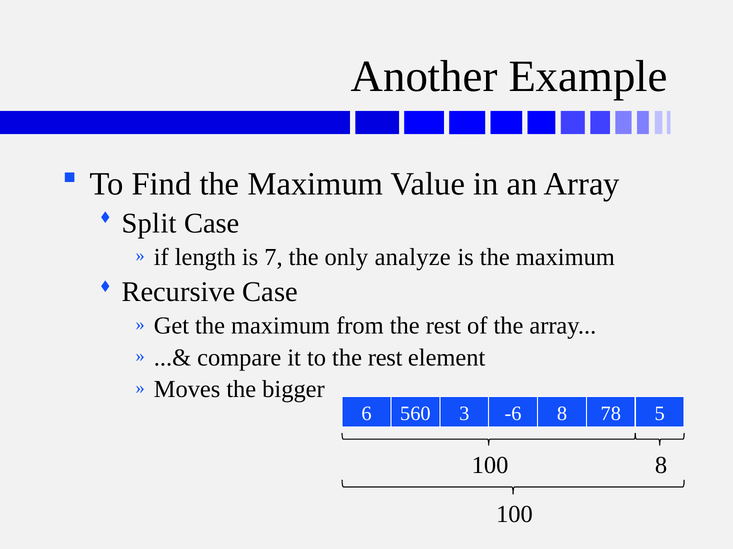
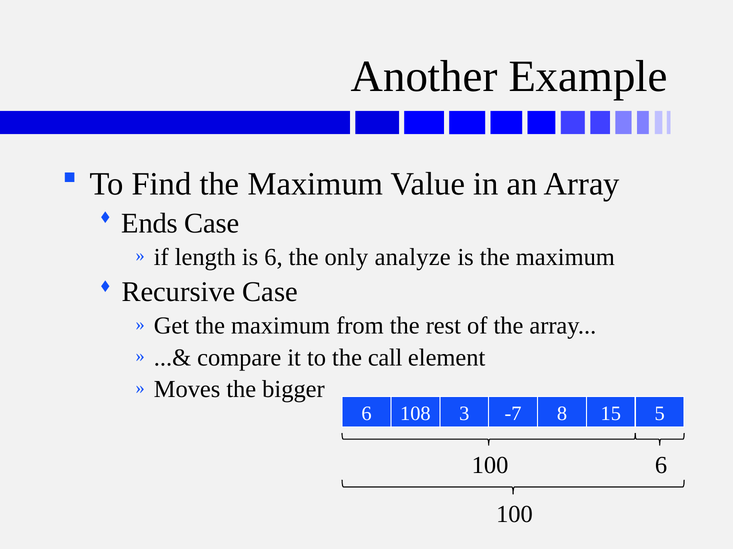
Split: Split -> Ends
is 7: 7 -> 6
to the rest: rest -> call
560: 560 -> 108
-6: -6 -> -7
78: 78 -> 15
100 8: 8 -> 6
